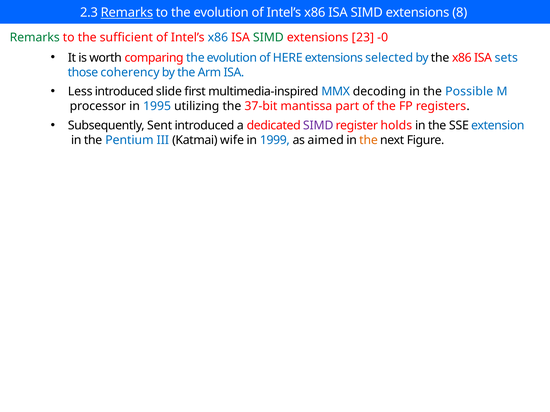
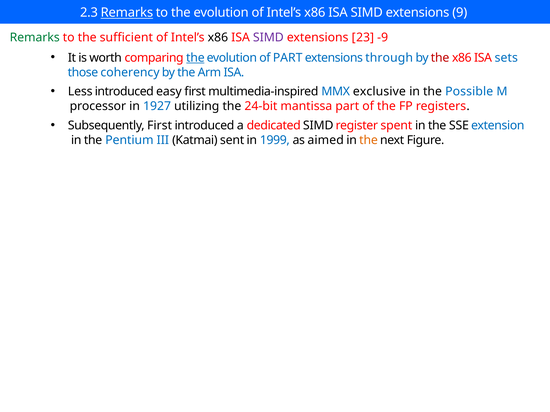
8: 8 -> 9
x86 at (218, 37) colour: blue -> black
SIMD at (268, 37) colour: green -> purple
-0: -0 -> -9
the at (195, 58) underline: none -> present
of HERE: HERE -> PART
selected: selected -> through
the at (440, 58) colour: black -> red
slide: slide -> easy
decoding: decoding -> exclusive
1995: 1995 -> 1927
37-bit: 37-bit -> 24-bit
Subsequently Sent: Sent -> First
SIMD at (318, 126) colour: purple -> black
holds: holds -> spent
wife: wife -> sent
